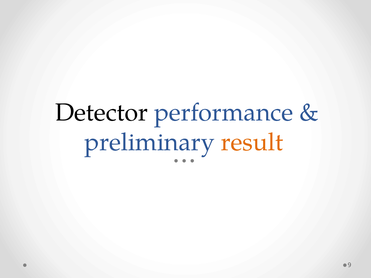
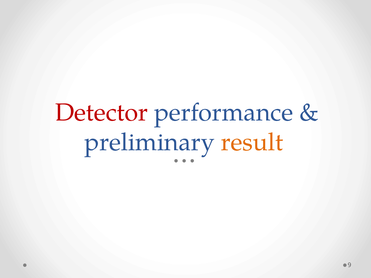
Detector colour: black -> red
